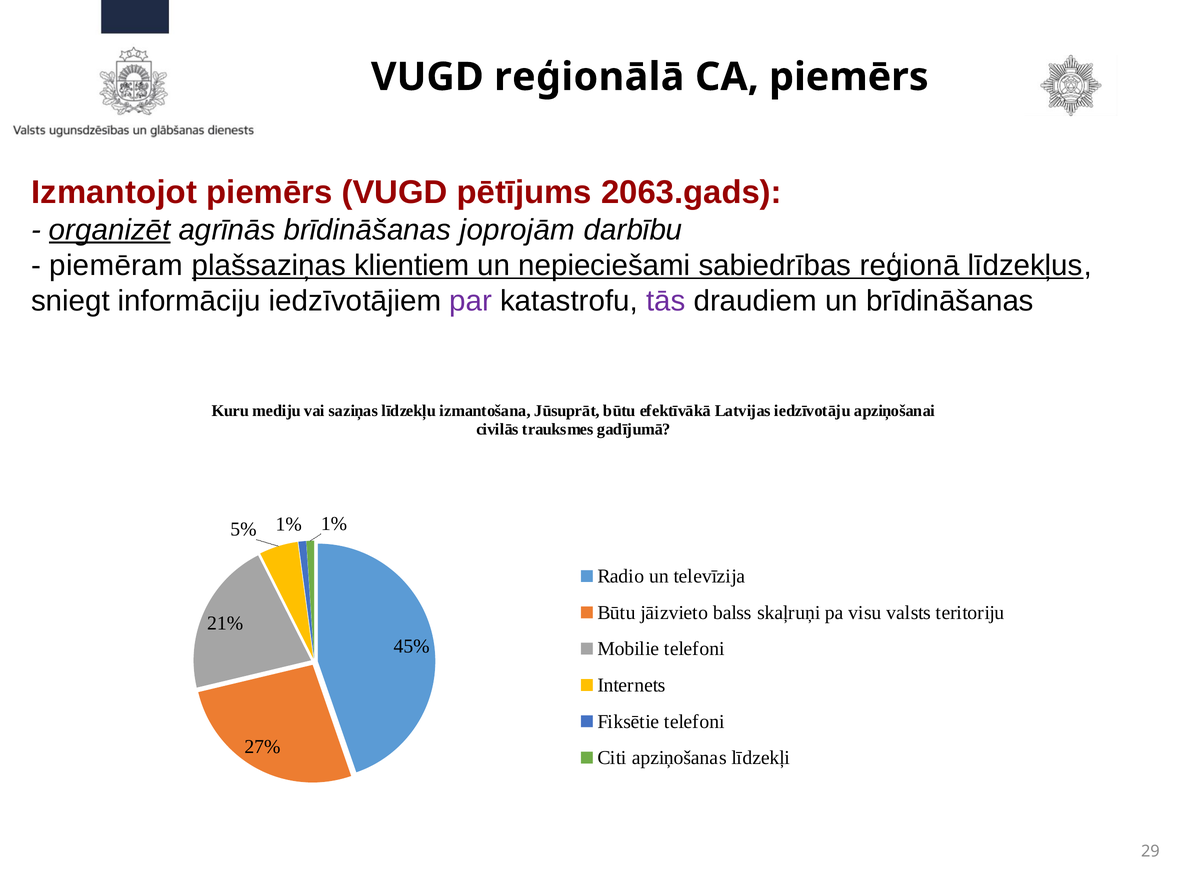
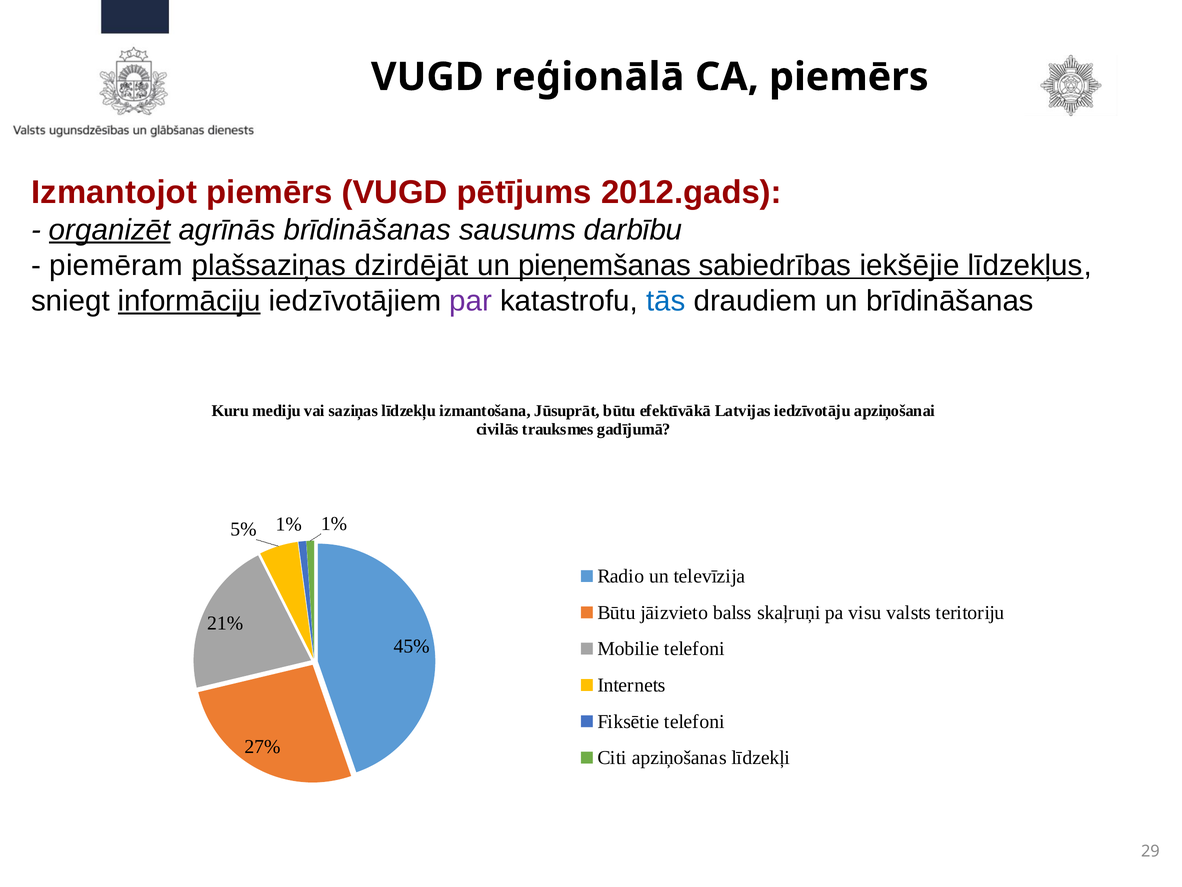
2063.gads: 2063.gads -> 2012.gads
joprojām: joprojām -> sausums
klientiem: klientiem -> dzirdējāt
nepieciešami: nepieciešami -> pieņemšanas
reģionā: reģionā -> iekšējie
informāciju underline: none -> present
tās colour: purple -> blue
